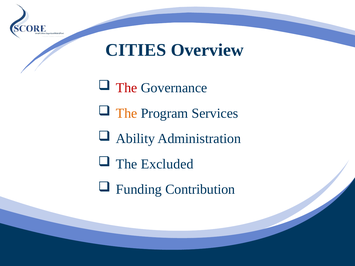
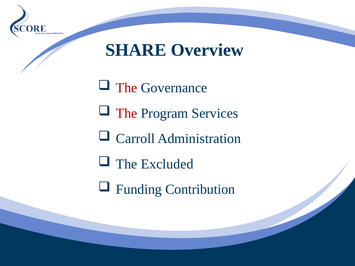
CITIES: CITIES -> SHARE
The at (127, 113) colour: orange -> red
Ability: Ability -> Carroll
